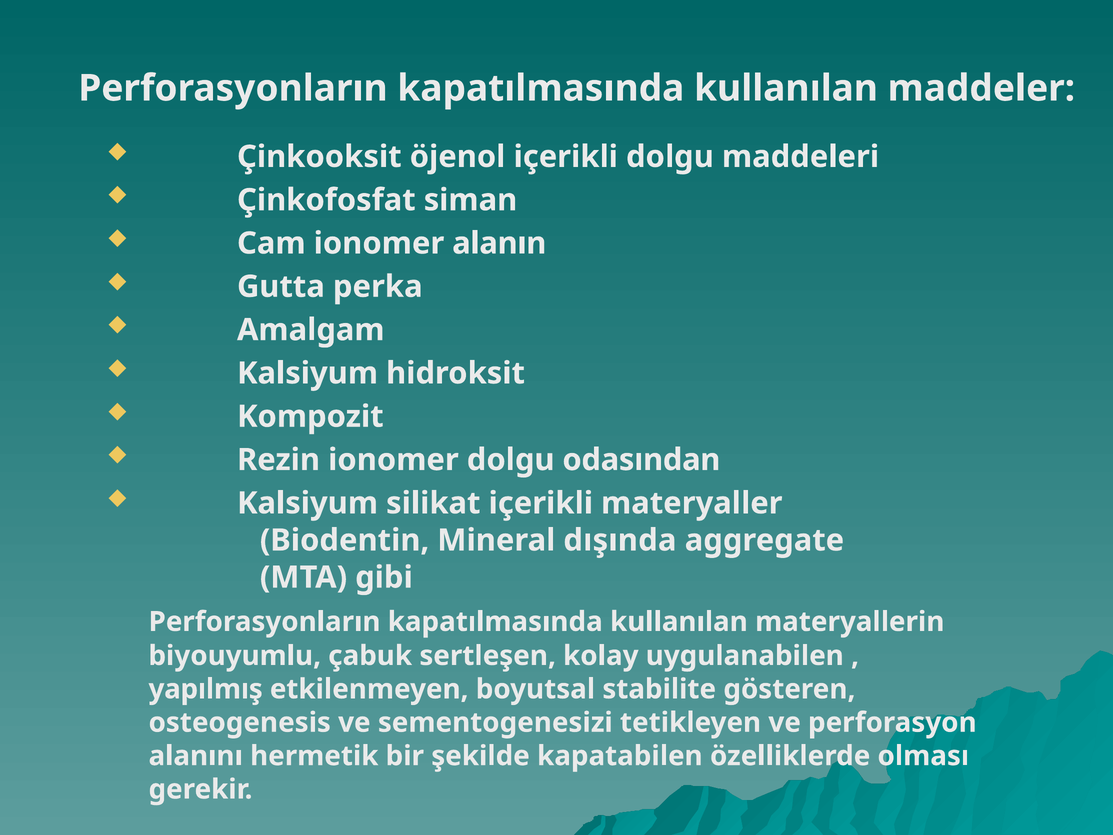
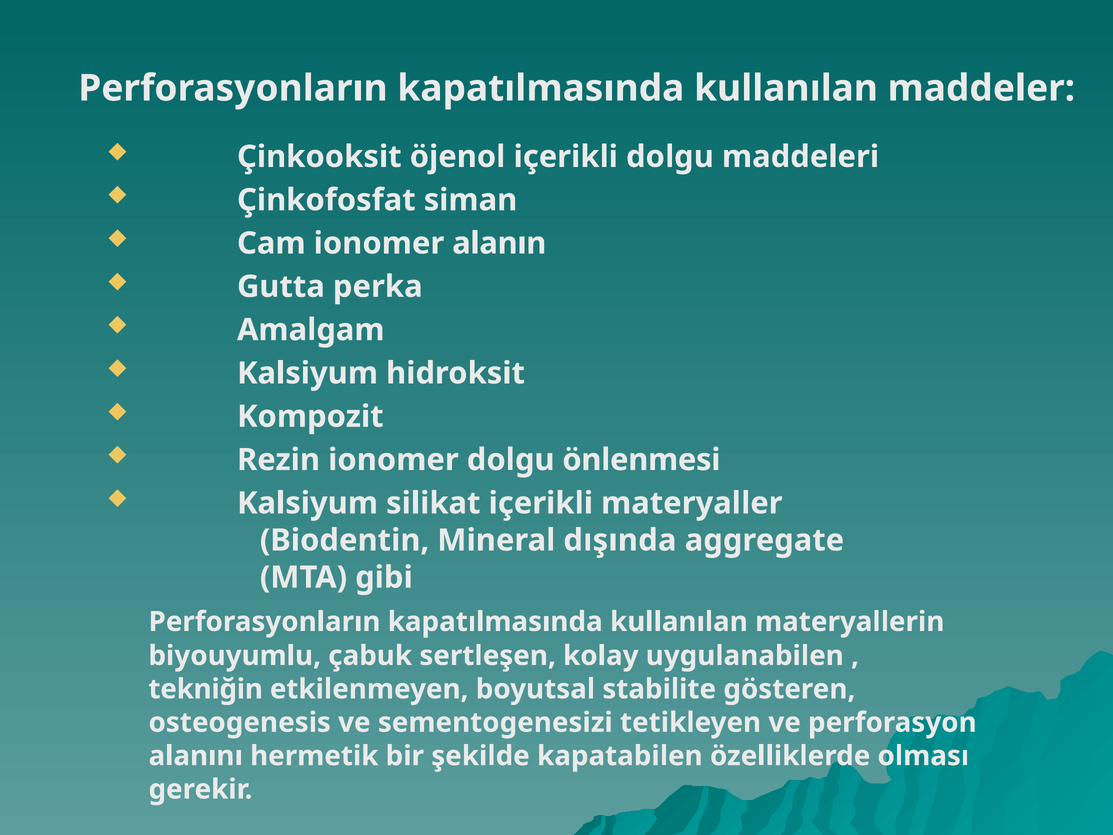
odasından: odasından -> önlenmesi
yapılmış: yapılmış -> tekniğin
